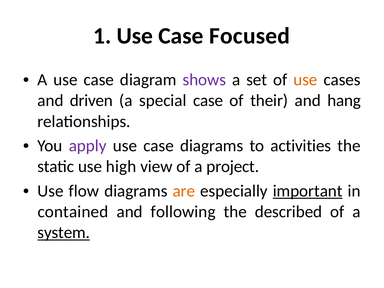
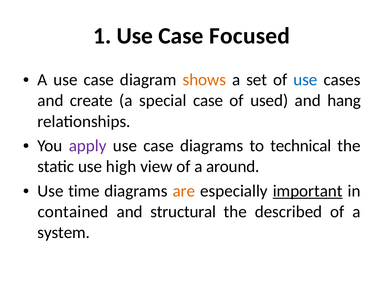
shows colour: purple -> orange
use at (305, 80) colour: orange -> blue
driven: driven -> create
their: their -> used
activities: activities -> technical
project: project -> around
flow: flow -> time
following: following -> structural
system underline: present -> none
